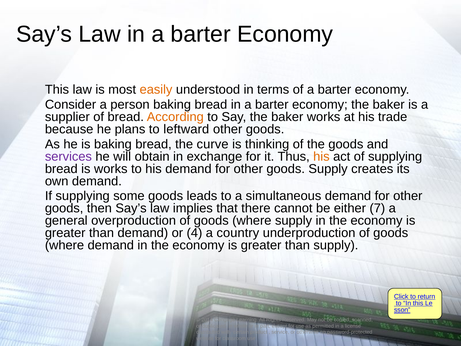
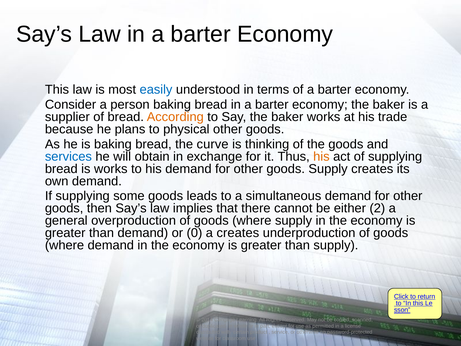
easily colour: orange -> blue
leftward: leftward -> physical
services colour: purple -> blue
7: 7 -> 2
4: 4 -> 0
a country: country -> creates
